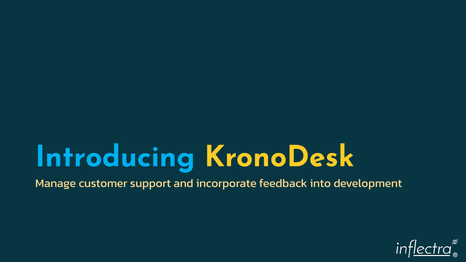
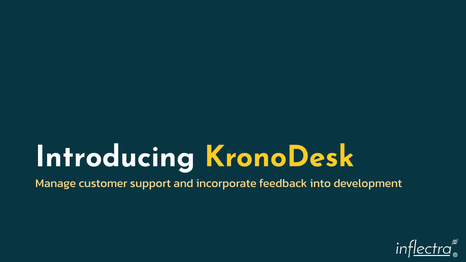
Introducing colour: light blue -> white
